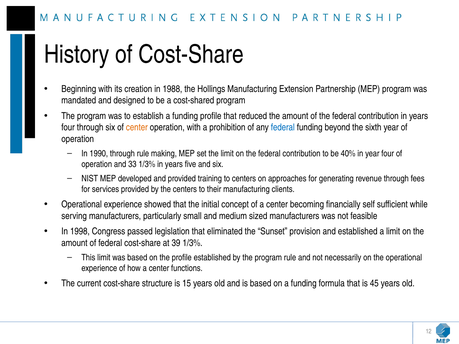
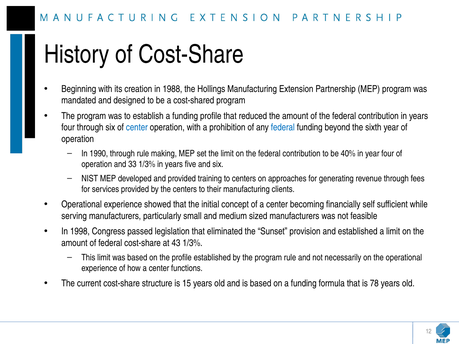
center at (137, 128) colour: orange -> blue
39: 39 -> 43
45: 45 -> 78
